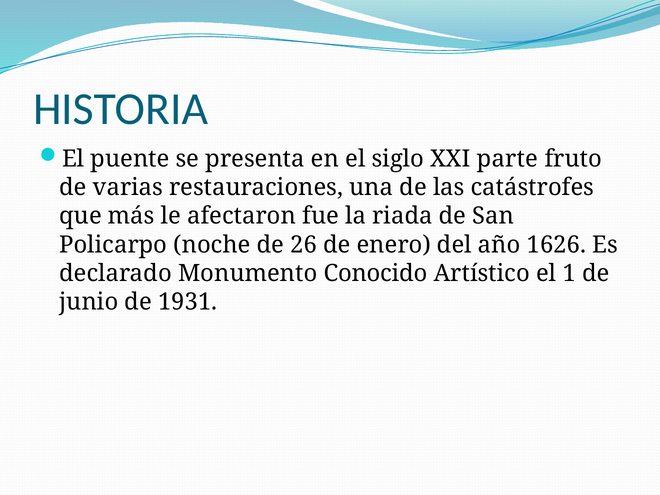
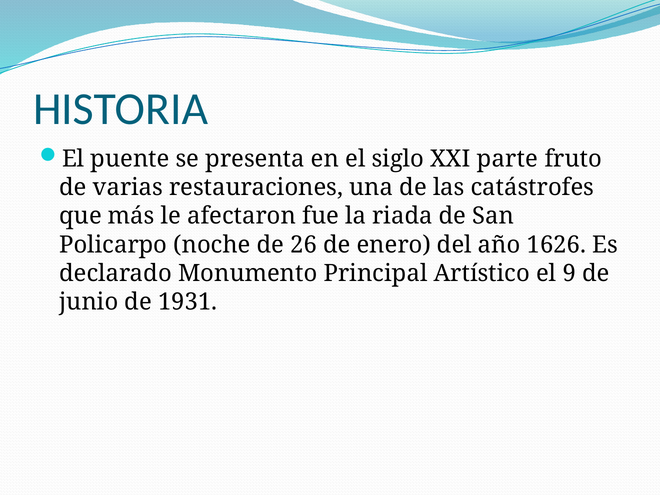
Conocido: Conocido -> Principal
1: 1 -> 9
